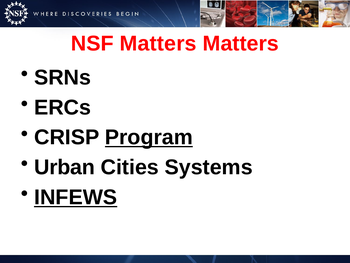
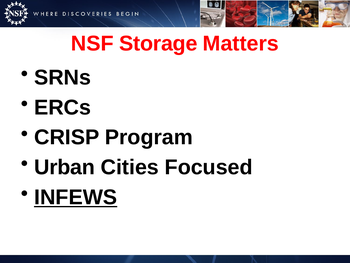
NSF Matters: Matters -> Storage
Program underline: present -> none
Systems: Systems -> Focused
